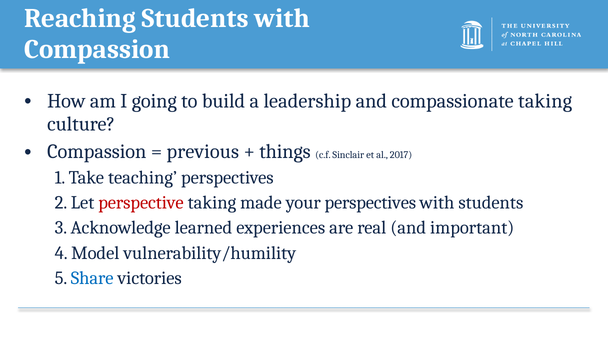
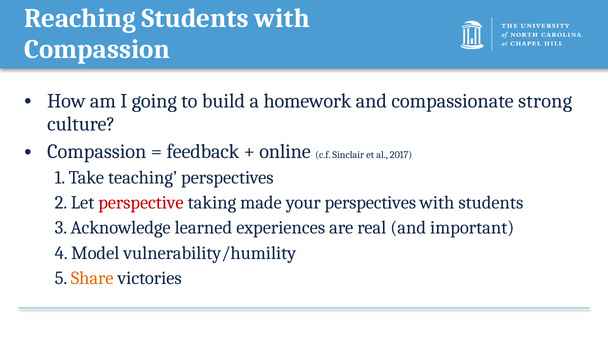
leadership: leadership -> homework
compassionate taking: taking -> strong
previous: previous -> feedback
things: things -> online
Share colour: blue -> orange
